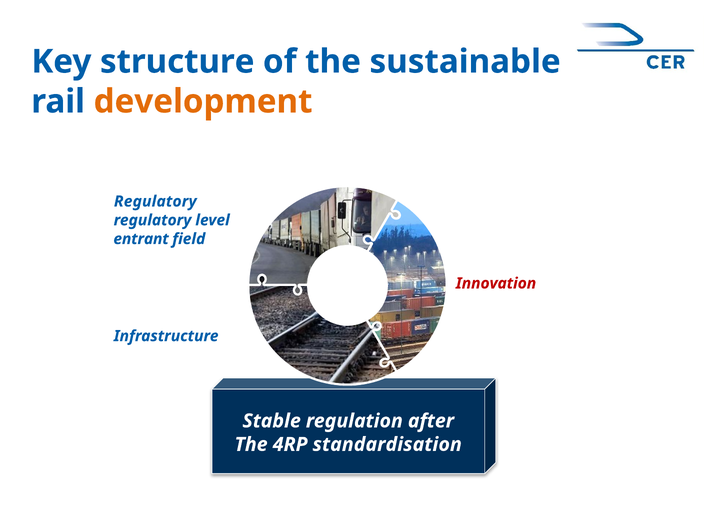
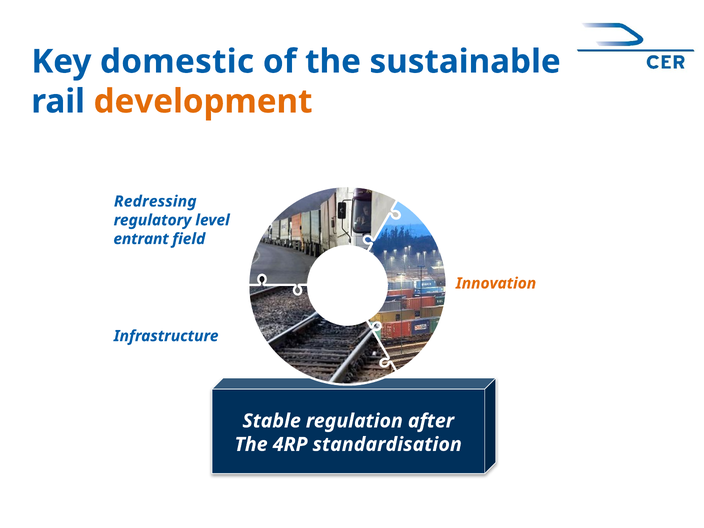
structure: structure -> domestic
Regulatory at (155, 201): Regulatory -> Redressing
Innovation colour: red -> orange
